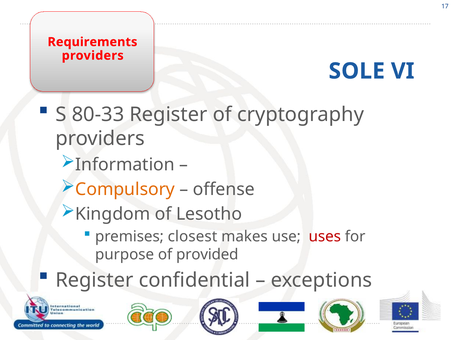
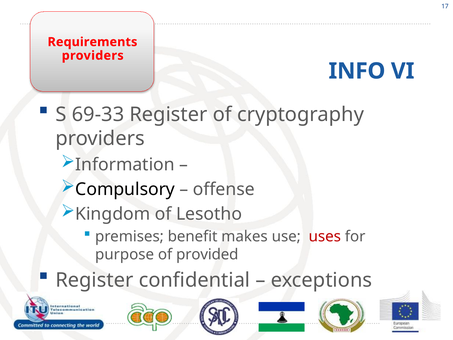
SOLE: SOLE -> INFO
80-33: 80-33 -> 69-33
Compulsory colour: orange -> black
closest: closest -> benefit
